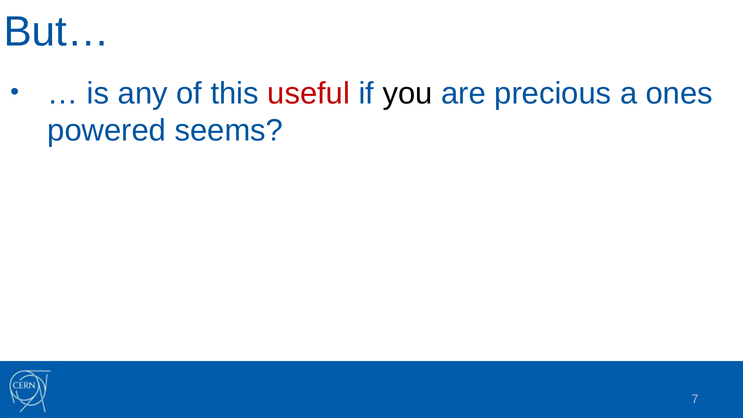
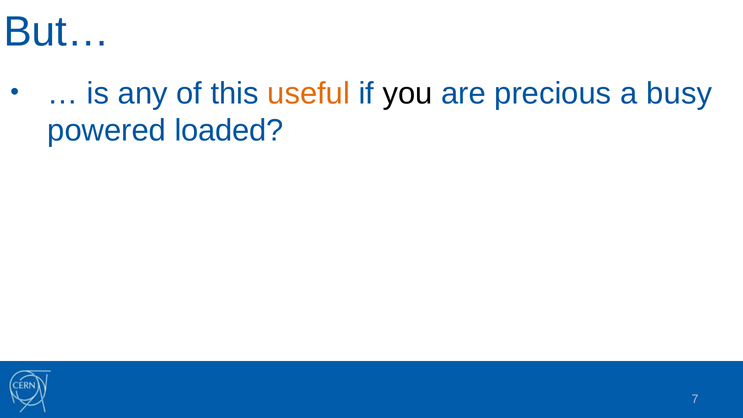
useful colour: red -> orange
ones: ones -> busy
seems: seems -> loaded
